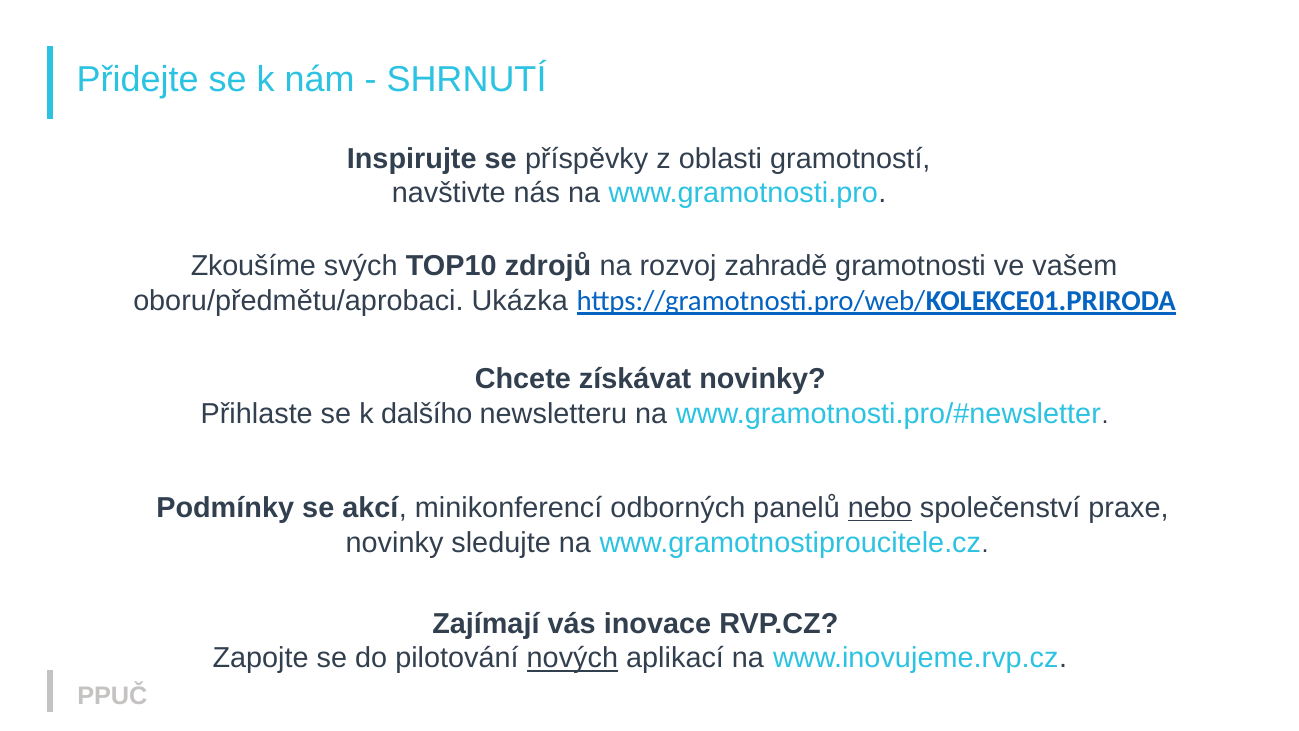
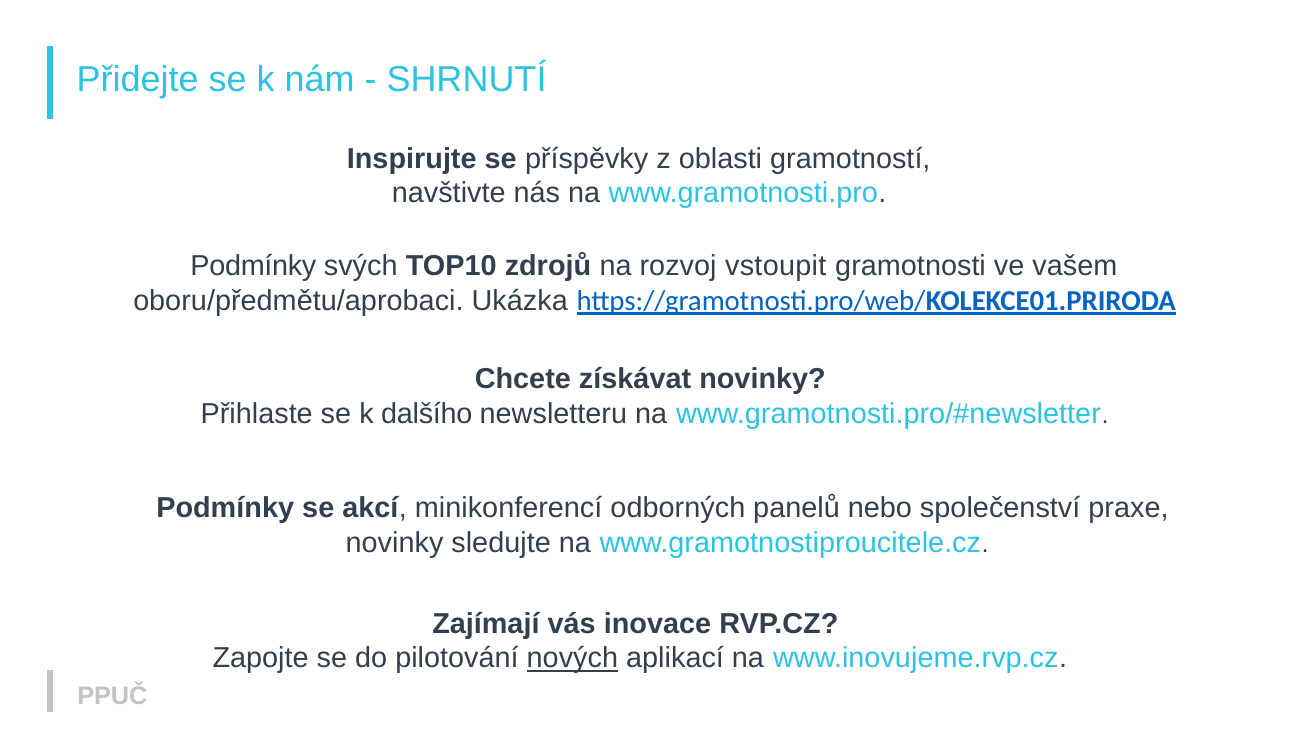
Zkoušíme at (253, 266): Zkoušíme -> Podmínky
zahradě: zahradě -> vstoupit
nebo underline: present -> none
